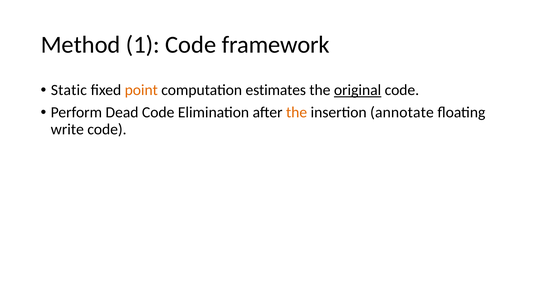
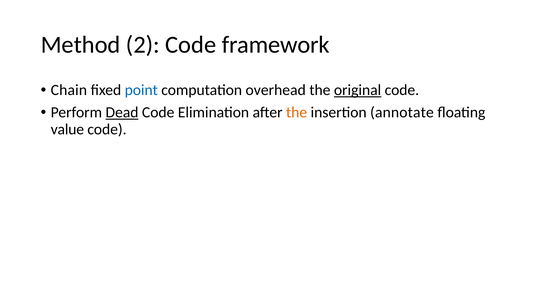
1: 1 -> 2
Static: Static -> Chain
point colour: orange -> blue
estimates: estimates -> overhead
Dead underline: none -> present
write: write -> value
